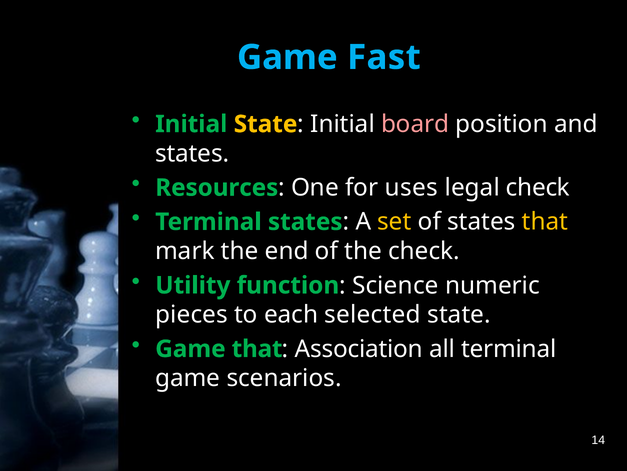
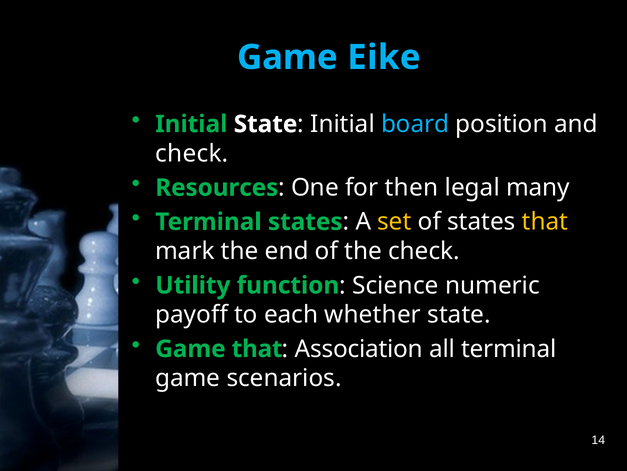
Fast: Fast -> Eike
State at (266, 124) colour: yellow -> white
board colour: pink -> light blue
states at (192, 153): states -> check
uses: uses -> then
legal check: check -> many
pieces: pieces -> payoff
selected: selected -> whether
